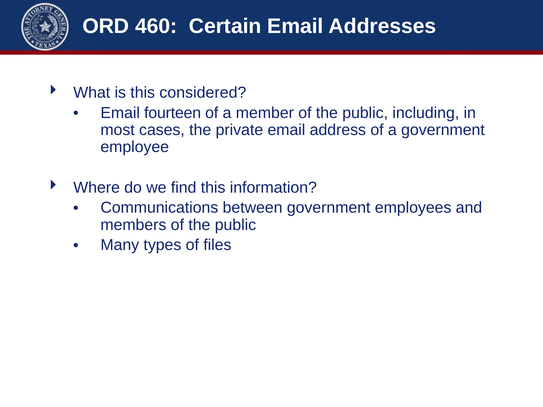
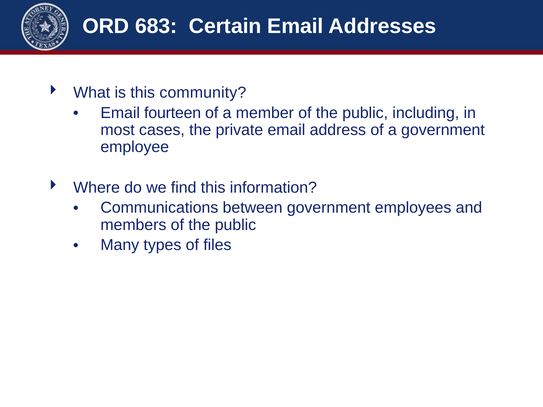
460: 460 -> 683
considered: considered -> community
